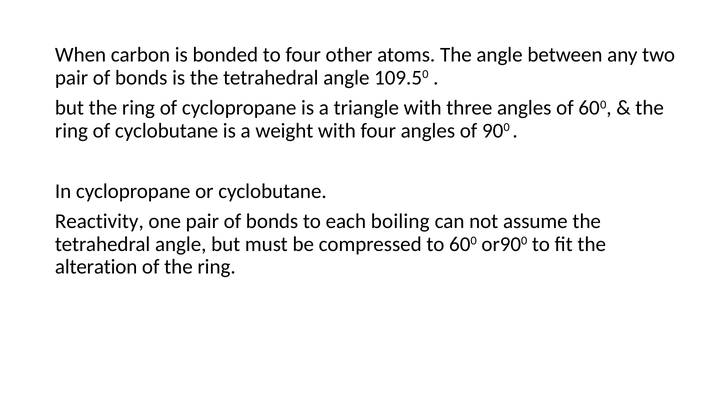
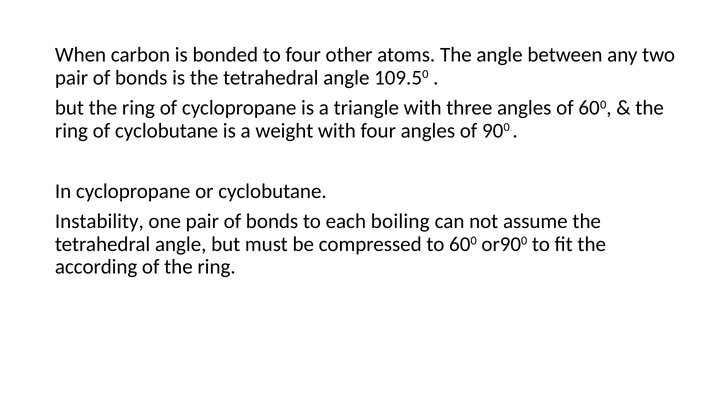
Reactivity: Reactivity -> Instability
alteration: alteration -> according
